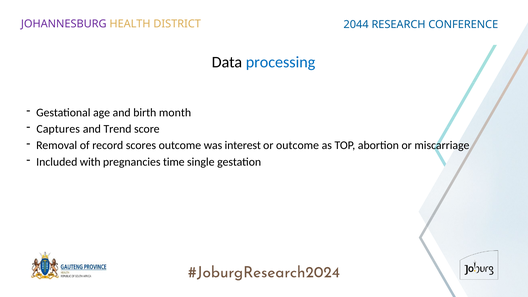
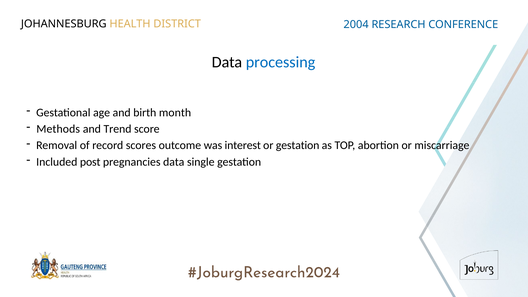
JOHANNESBURG colour: purple -> black
2044: 2044 -> 2004
Captures: Captures -> Methods
or outcome: outcome -> gestation
with: with -> post
pregnancies time: time -> data
